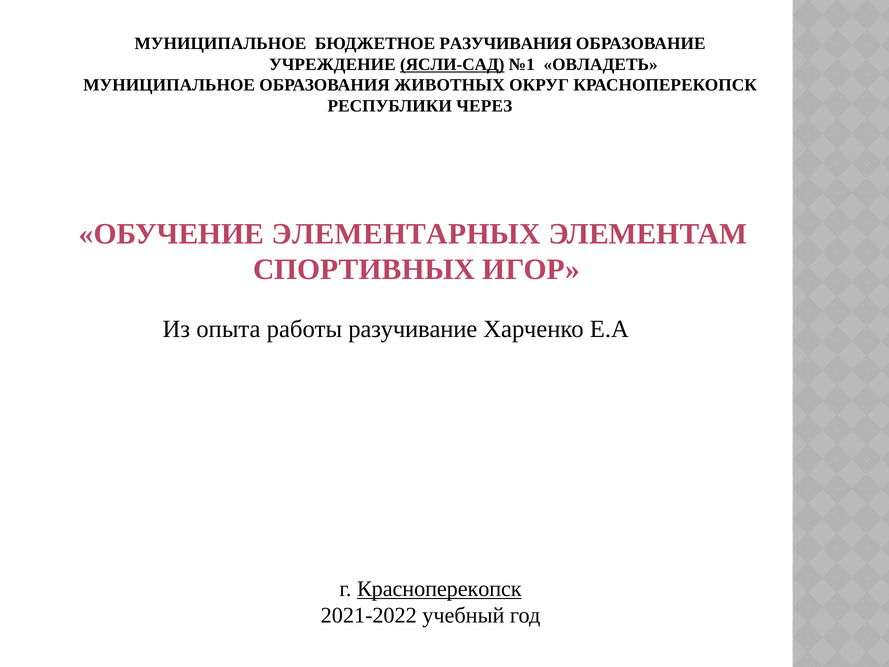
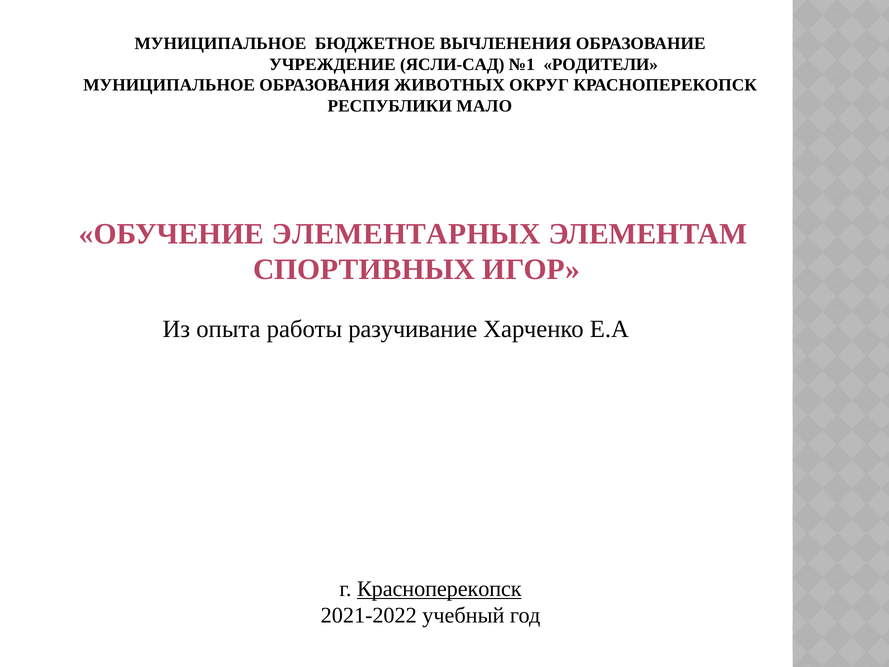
РАЗУЧИВАНИЯ: РАЗУЧИВАНИЯ -> ВЫЧЛЕНЕНИЯ
ЯСЛИ-САД underline: present -> none
ОВЛАДЕТЬ: ОВЛАДЕТЬ -> РОДИТЕЛИ
ЧЕРЕЗ: ЧЕРЕЗ -> МАЛО
